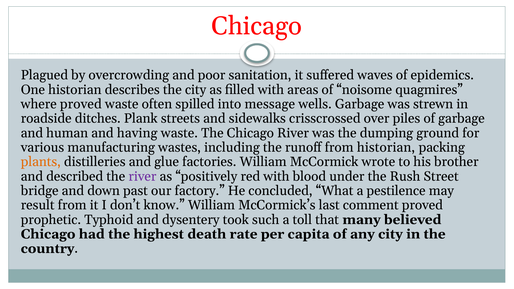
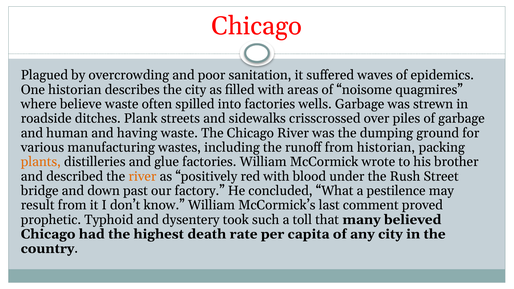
where proved: proved -> believe
into message: message -> factories
river at (142, 176) colour: purple -> orange
